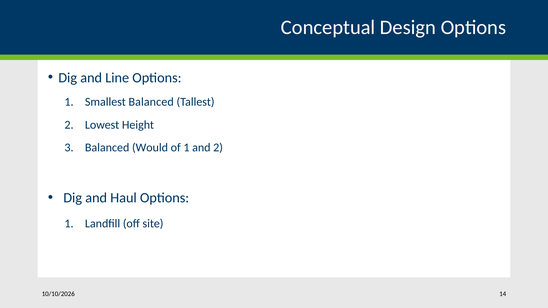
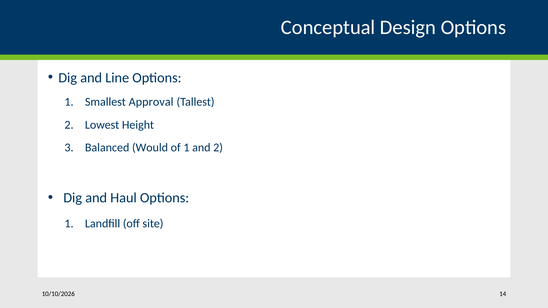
Smallest Balanced: Balanced -> Approval
